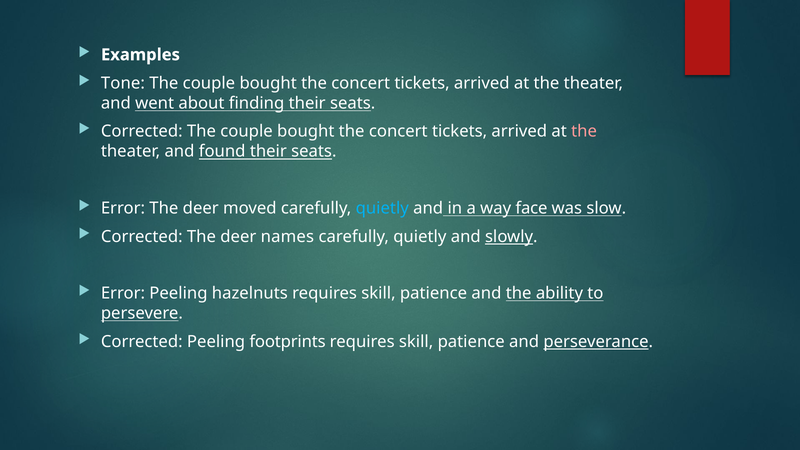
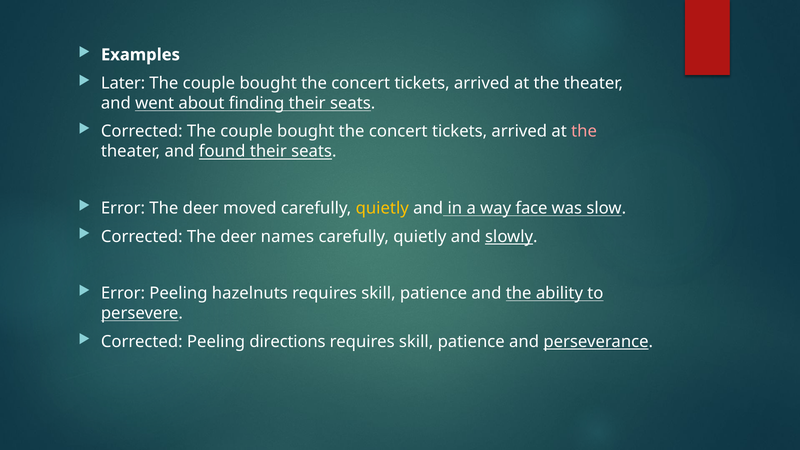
Tone: Tone -> Later
quietly at (382, 208) colour: light blue -> yellow
footprints: footprints -> directions
